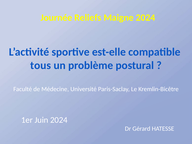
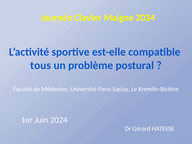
Reliefs: Reliefs -> Clavier
